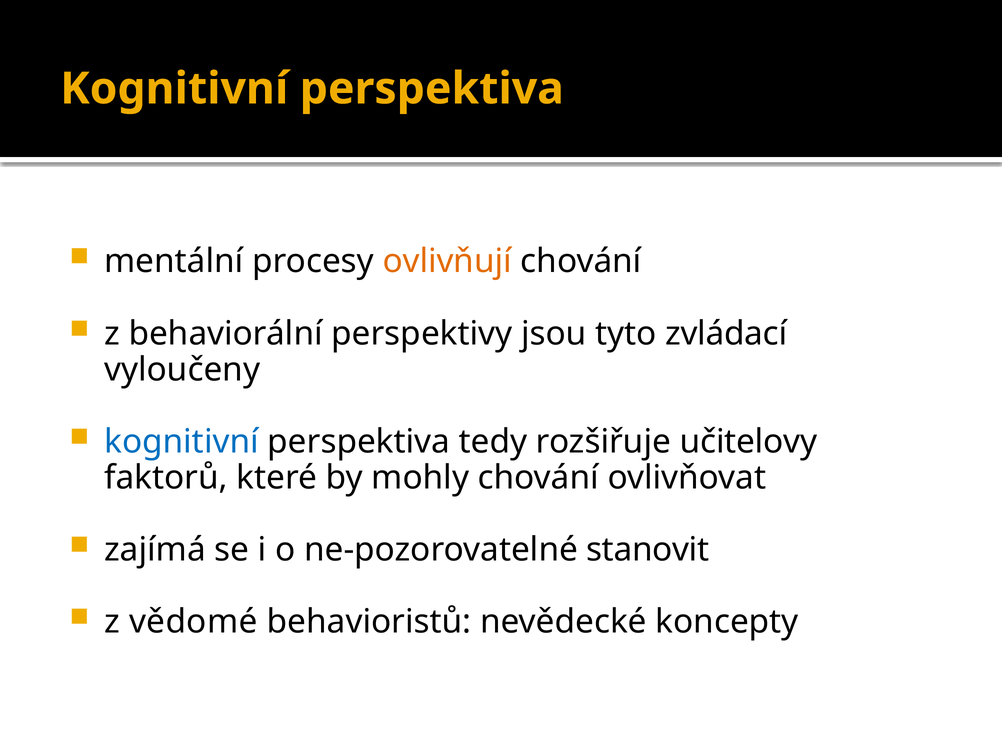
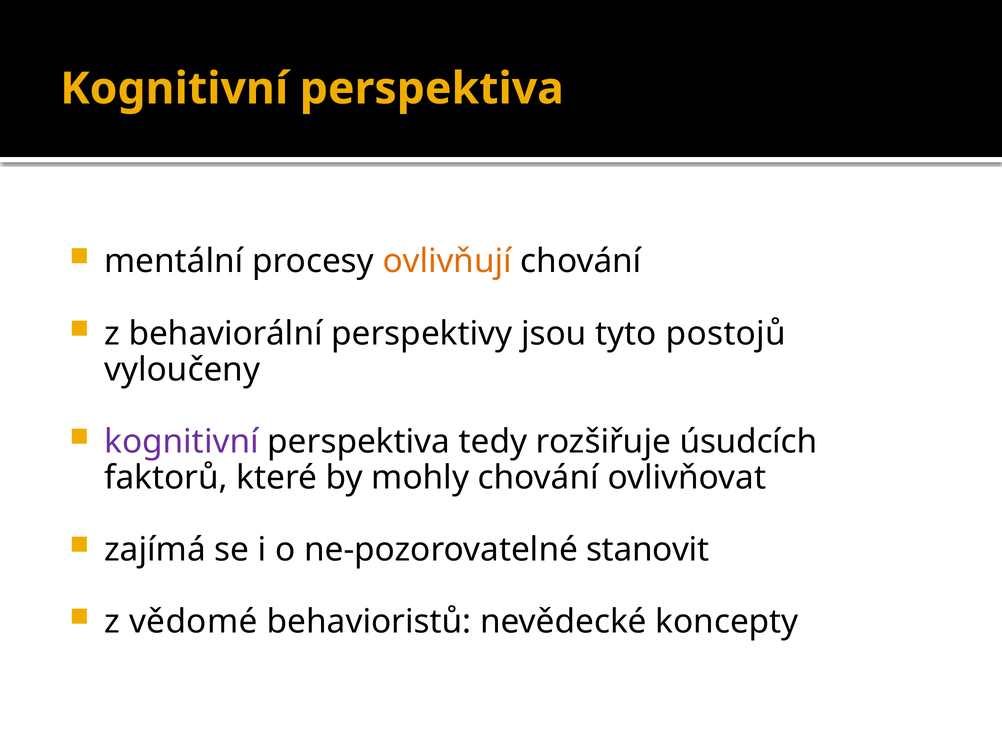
zvládací: zvládací -> postojů
kognitivní at (182, 442) colour: blue -> purple
učitelovy: učitelovy -> úsudcích
